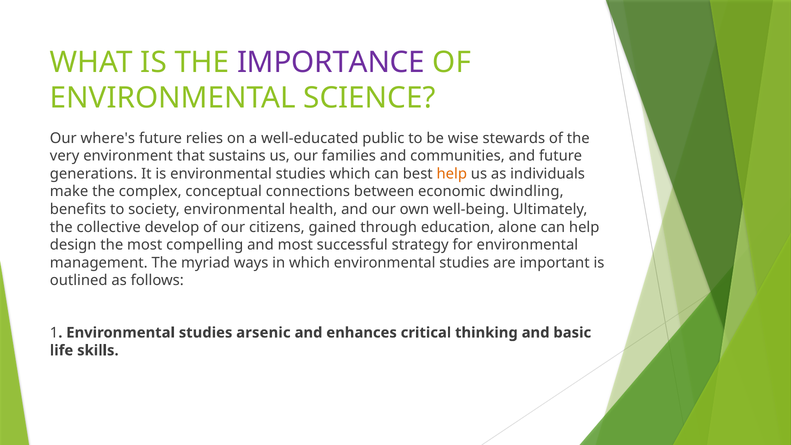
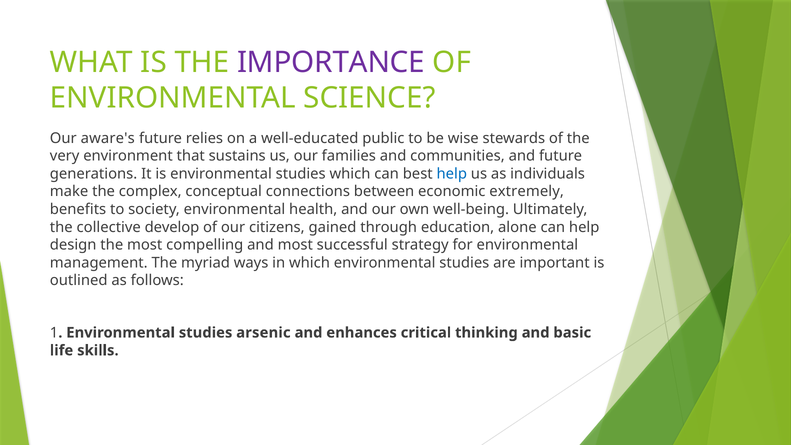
where's: where's -> aware's
help at (452, 174) colour: orange -> blue
dwindling: dwindling -> extremely
